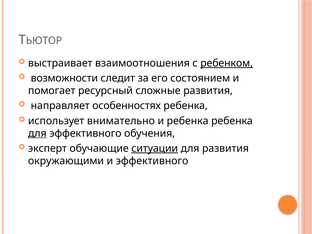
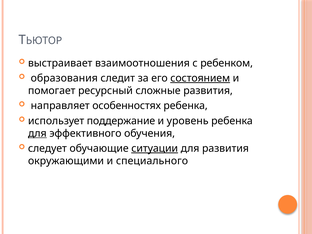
ребенком underline: present -> none
возможности: возможности -> образования
состоянием underline: none -> present
внимательно: внимательно -> поддержание
и ребенка: ребенка -> уровень
эксперт: эксперт -> следует
и эффективного: эффективного -> специального
